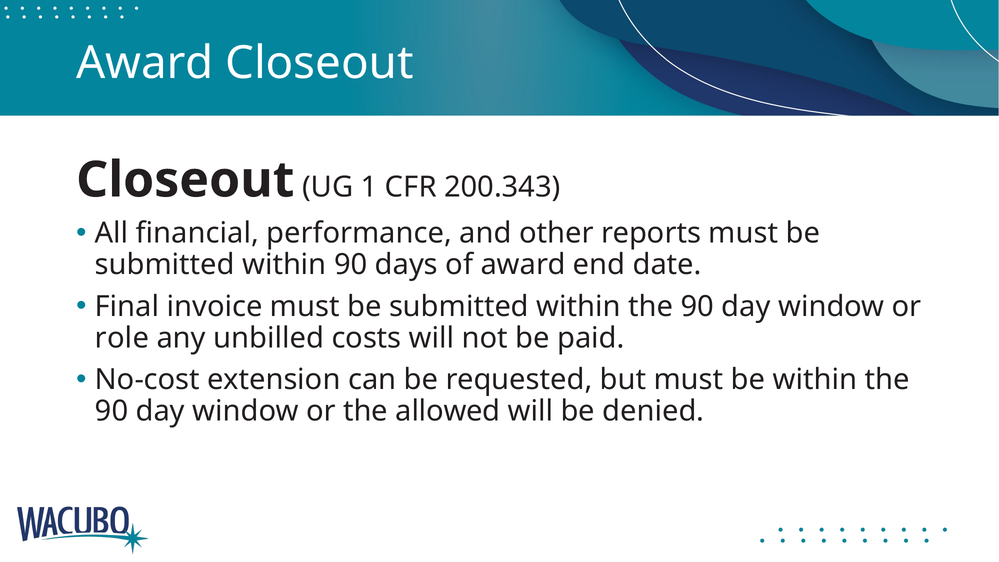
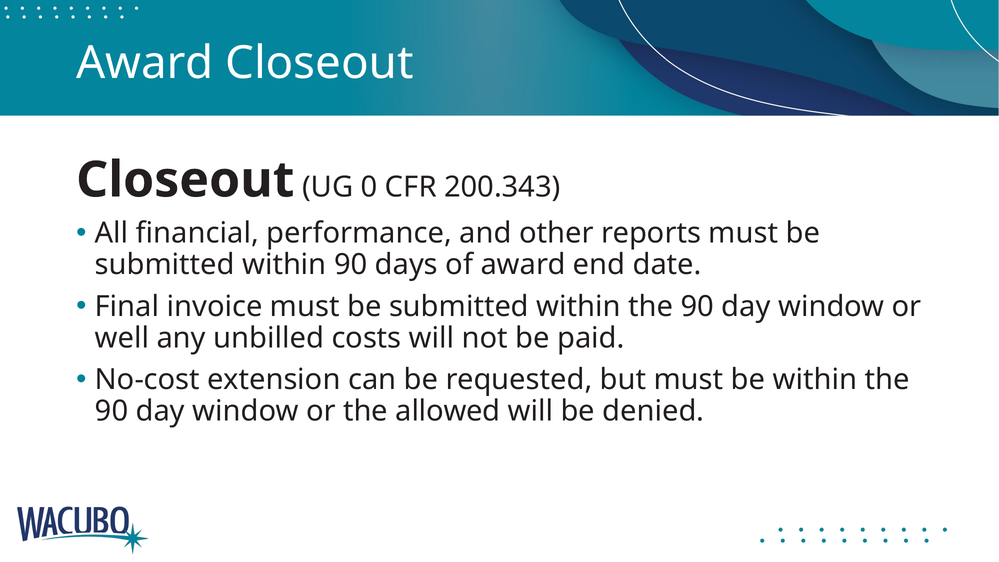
1: 1 -> 0
role: role -> well
